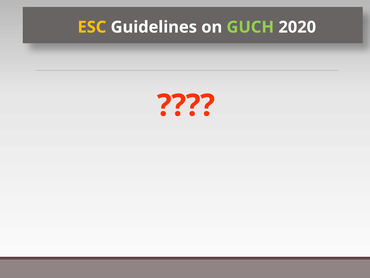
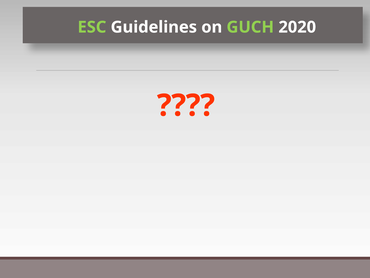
ESC colour: yellow -> light green
